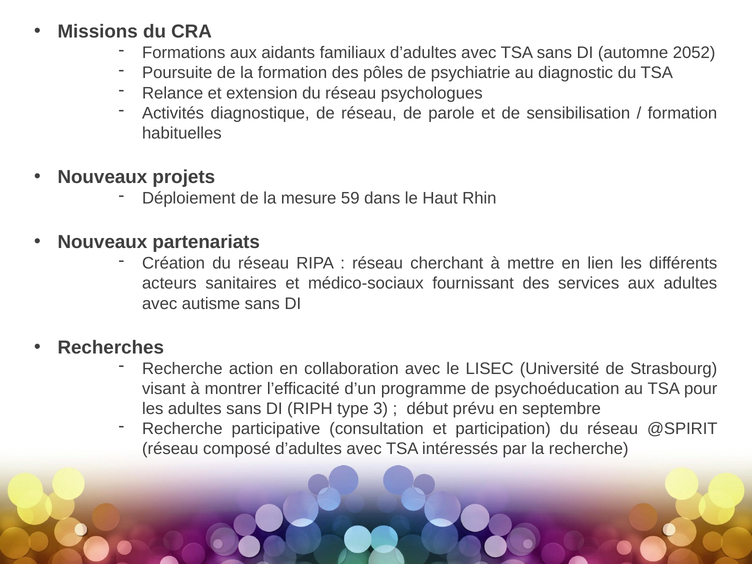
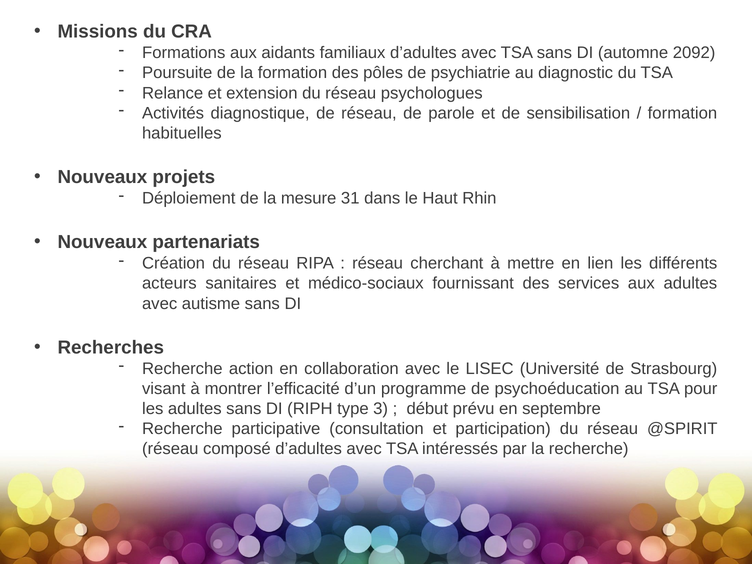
2052: 2052 -> 2092
59: 59 -> 31
